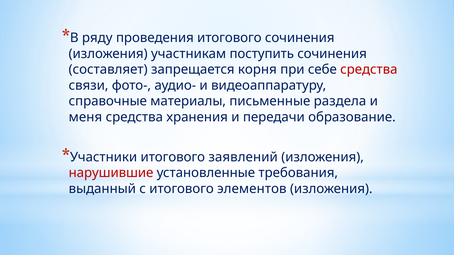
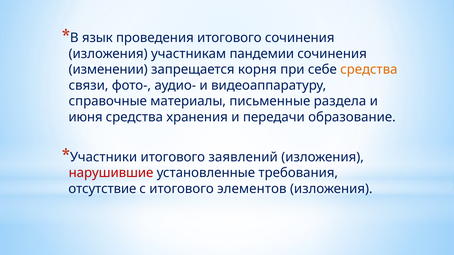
ряду: ряду -> язык
поступить: поступить -> пандемии
составляет: составляет -> изменении
средства at (369, 70) colour: red -> orange
меня: меня -> июня
выданный: выданный -> отсутствие
